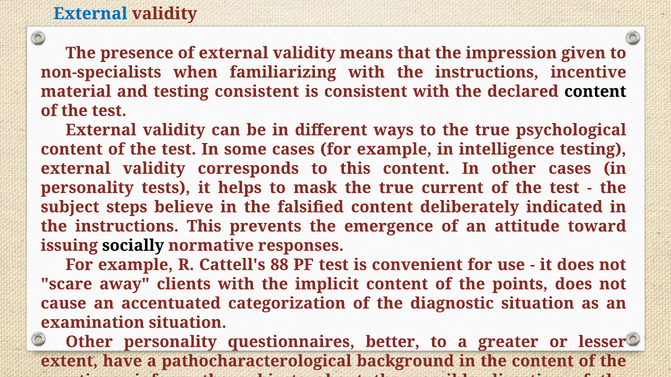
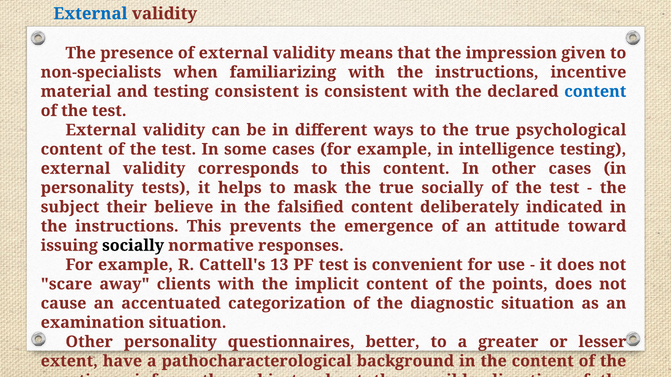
content at (595, 92) colour: black -> blue
true current: current -> socially
steps: steps -> their
88: 88 -> 13
